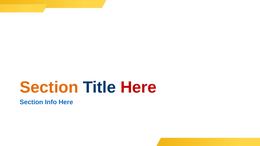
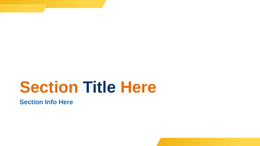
Here at (138, 87) colour: red -> orange
